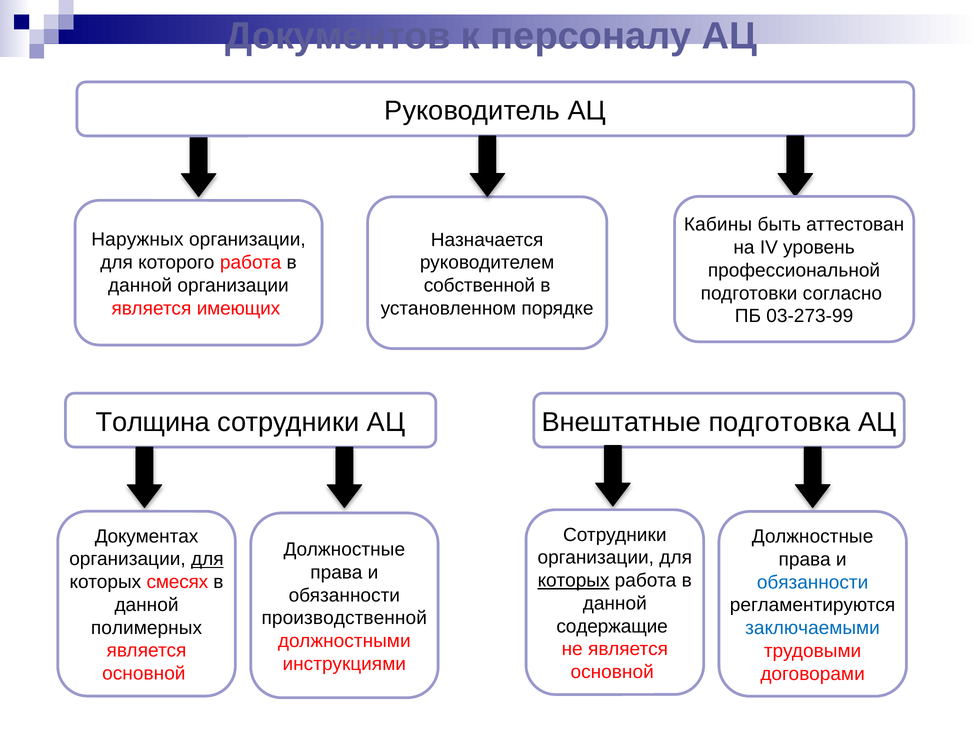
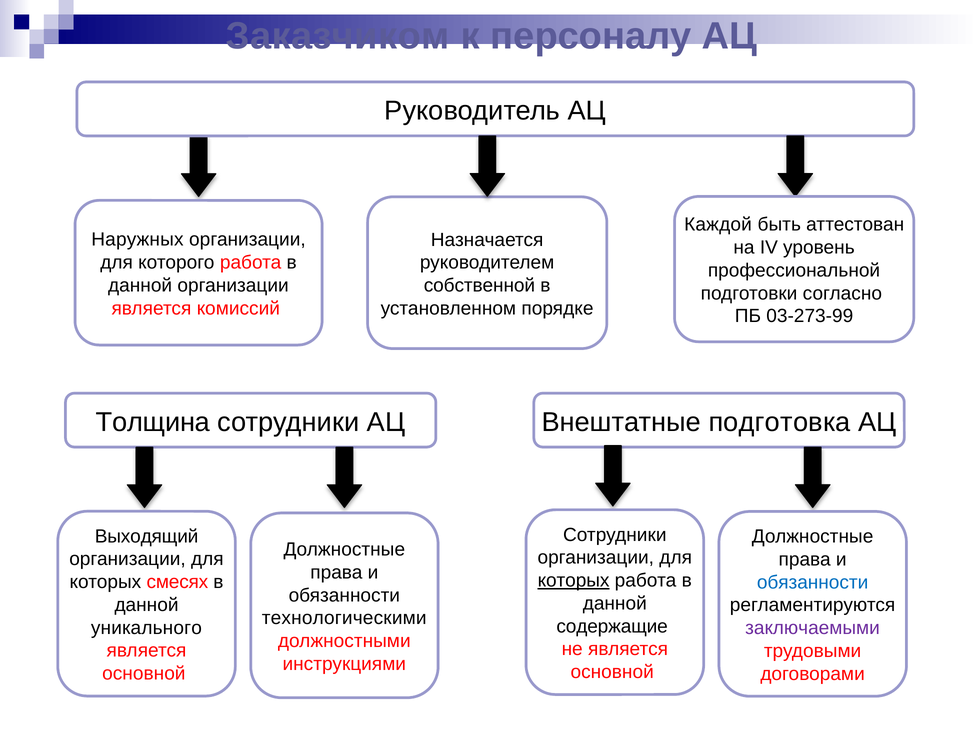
Документов: Документов -> Заказчиком
Кабины: Кабины -> Каждой
имеющих: имеющих -> комиссий
Документах: Документах -> Выходящий
для at (207, 559) underline: present -> none
производственной: производственной -> технологическими
полимерных: полимерных -> уникального
заключаемыми colour: blue -> purple
